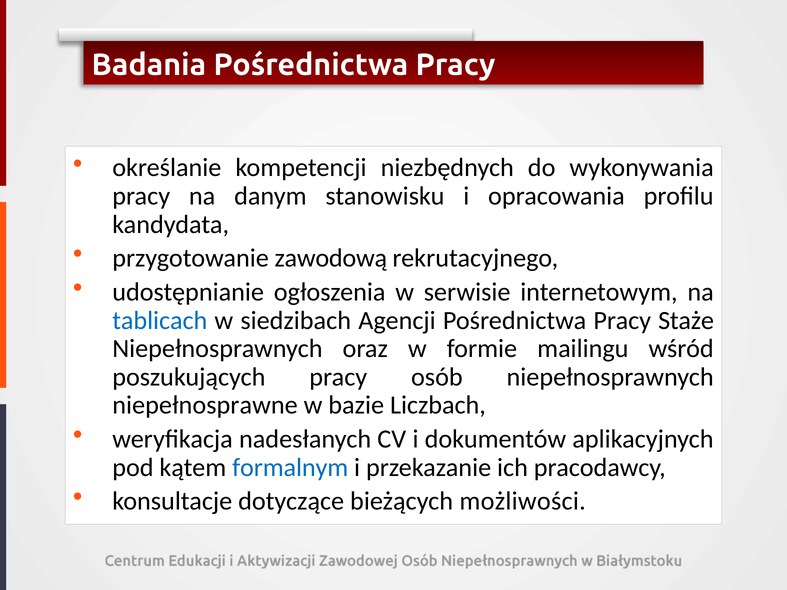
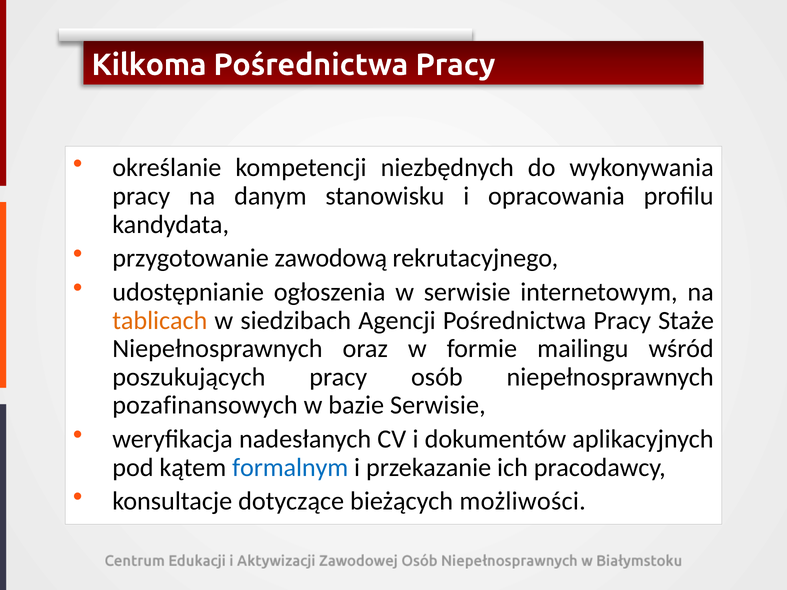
Badania: Badania -> Kilkoma
tablicach colour: blue -> orange
niepełnosprawne: niepełnosprawne -> pozafinansowych
bazie Liczbach: Liczbach -> Serwisie
